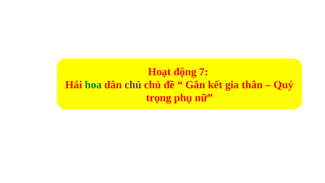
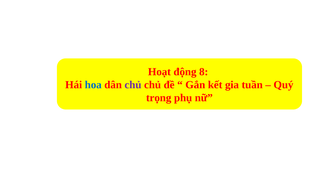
7: 7 -> 8
hoa colour: green -> blue
thân: thân -> tuần
